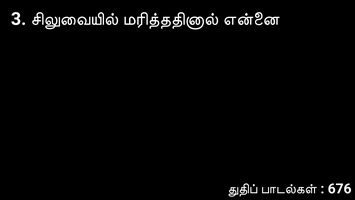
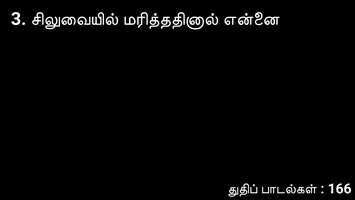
676: 676 -> 166
